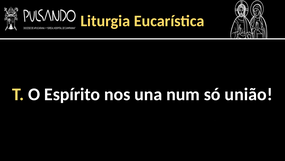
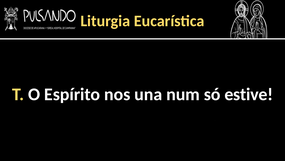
união: união -> estive
